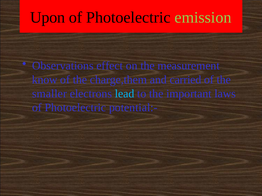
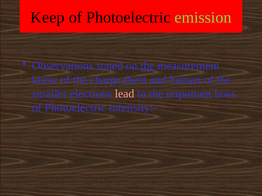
Upon: Upon -> Keep
effect: effect -> stated
the at (148, 66) underline: none -> present
carried: carried -> human
lead colour: light blue -> pink
potential:-: potential:- -> intensity:-
